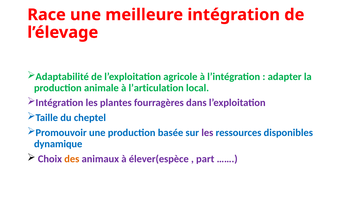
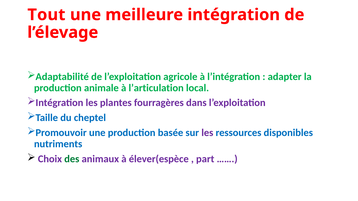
Race: Race -> Tout
dynamique: dynamique -> nutriments
des colour: orange -> green
